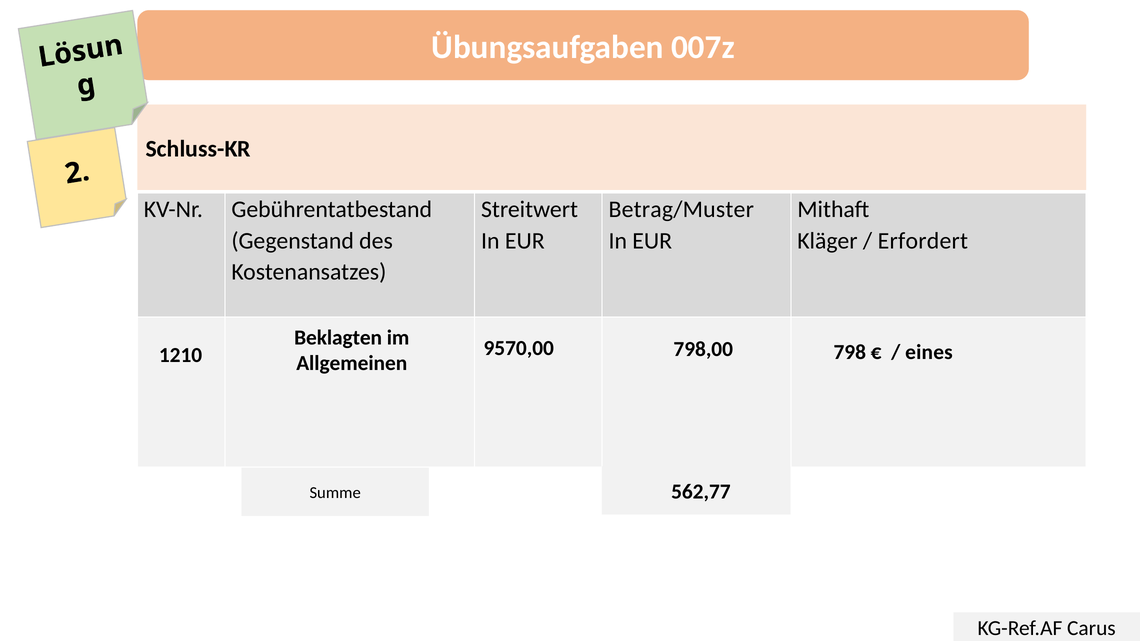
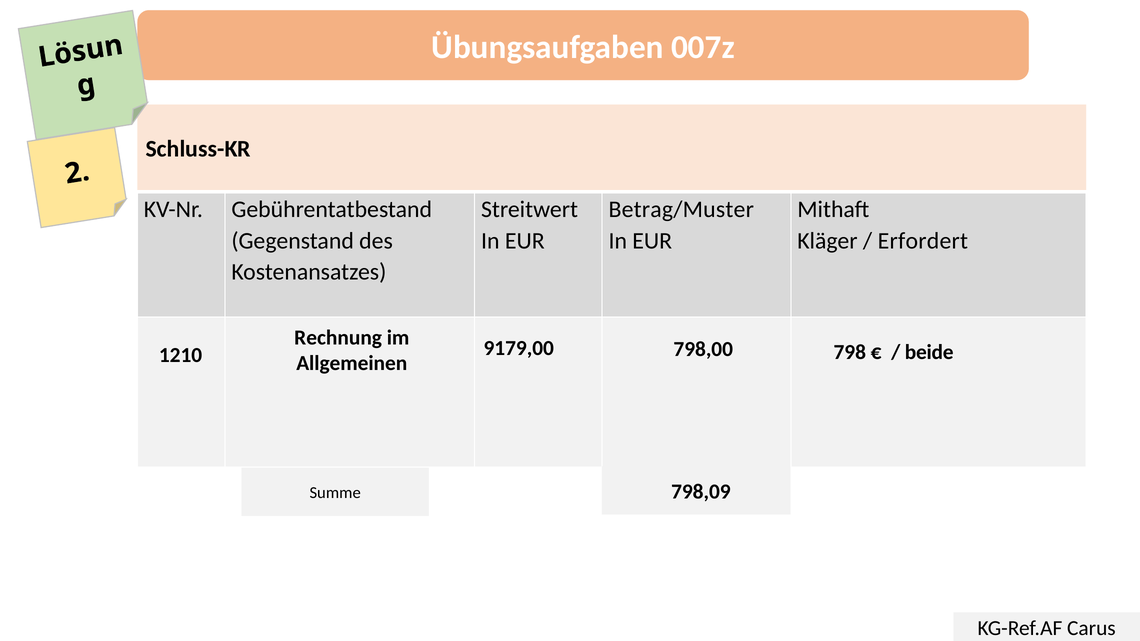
Beklagten: Beklagten -> Rechnung
9570,00: 9570,00 -> 9179,00
eines: eines -> beide
562,77: 562,77 -> 798,09
